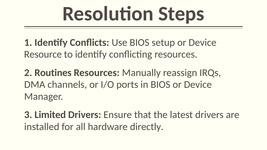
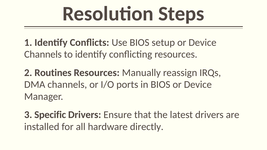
Resource at (43, 54): Resource -> Channels
Limited: Limited -> Specific
